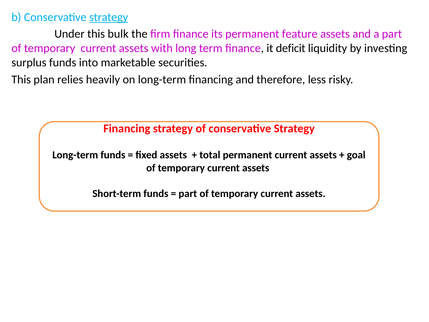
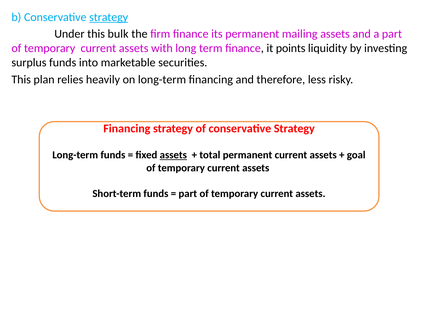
feature: feature -> mailing
deficit: deficit -> points
assets at (173, 155) underline: none -> present
